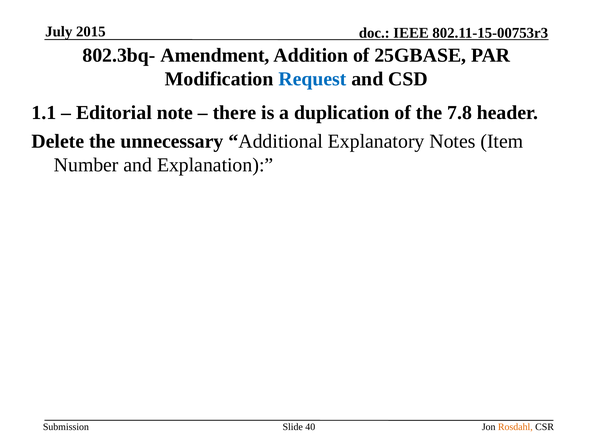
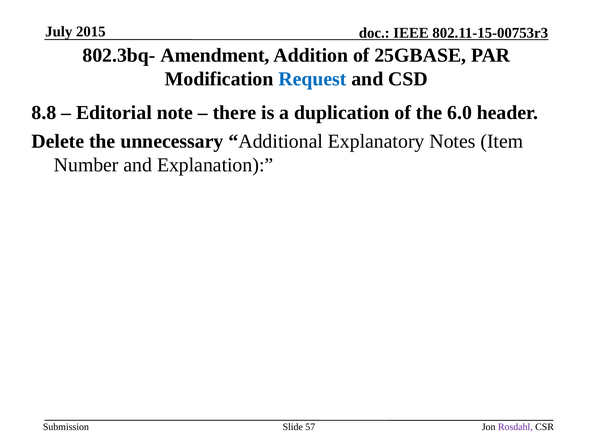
1.1: 1.1 -> 8.8
7.8: 7.8 -> 6.0
40: 40 -> 57
Rosdahl colour: orange -> purple
